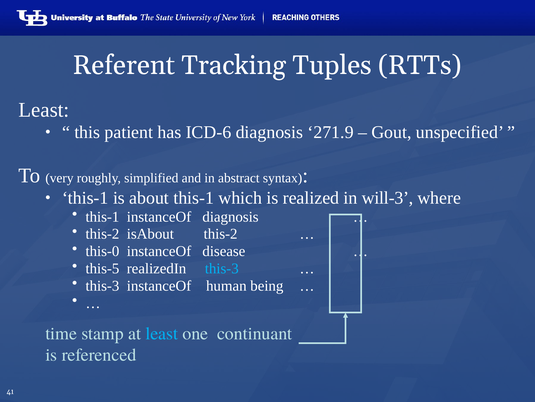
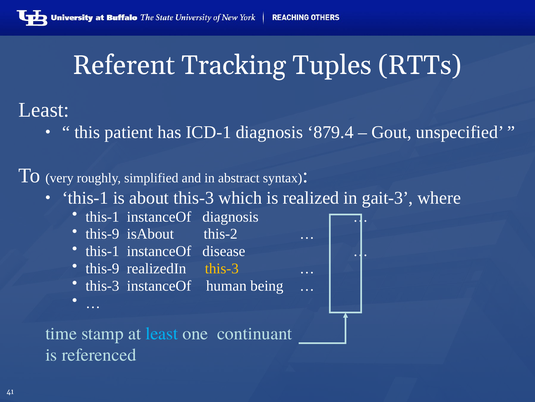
ICD-6: ICD-6 -> ICD-1
271.9: 271.9 -> 879.4
about this-1: this-1 -> this-3
will-3: will-3 -> gait-3
this-2 at (102, 234): this-2 -> this-9
this-0 at (102, 251): this-0 -> this-1
this-5 at (102, 268): this-5 -> this-9
this-3 at (222, 268) colour: light blue -> yellow
